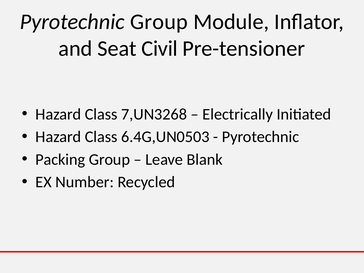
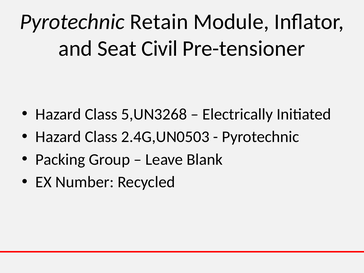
Pyrotechnic Group: Group -> Retain
7,UN3268: 7,UN3268 -> 5,UN3268
6.4G,UN0503: 6.4G,UN0503 -> 2.4G,UN0503
